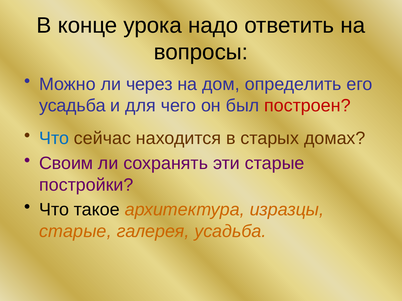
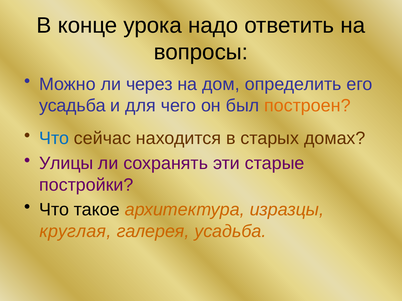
построен colour: red -> orange
Своим: Своим -> Улицы
старые at (75, 232): старые -> круглая
